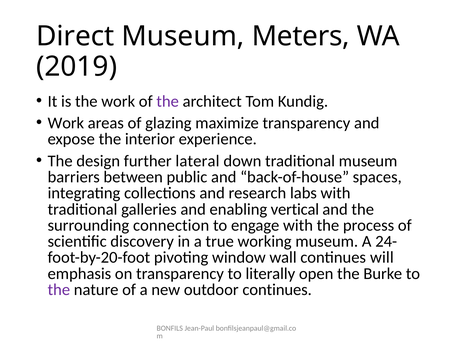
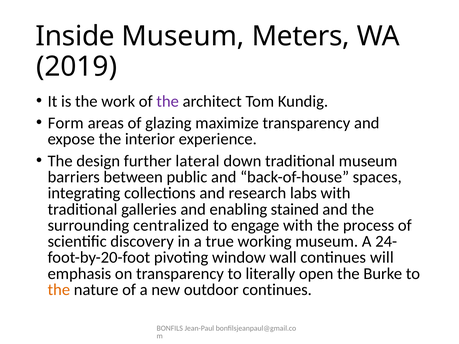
Direct: Direct -> Inside
Work at (66, 123): Work -> Form
vertical: vertical -> stained
connection: connection -> centralized
the at (59, 290) colour: purple -> orange
